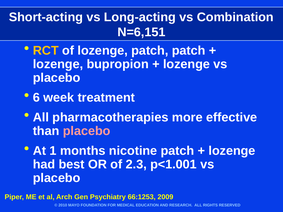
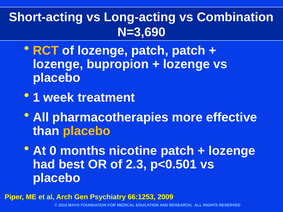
N=6,151: N=6,151 -> N=3,690
6: 6 -> 1
placebo at (87, 131) colour: pink -> yellow
1: 1 -> 0
p<1.001: p<1.001 -> p<0.501
